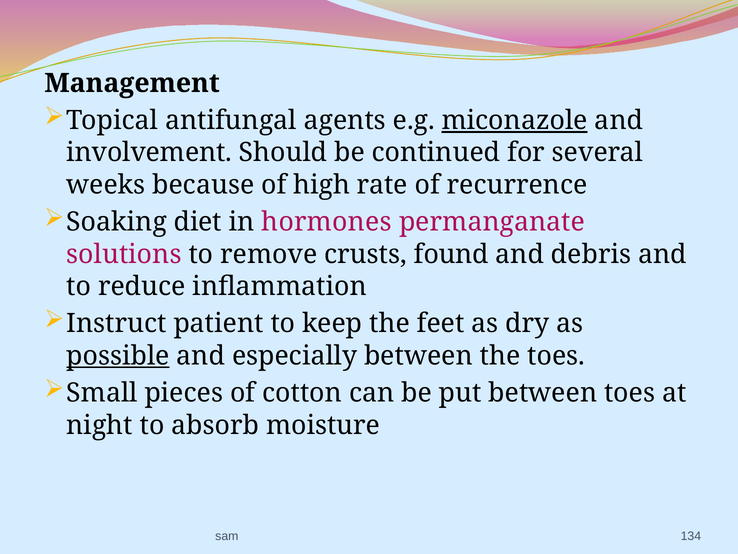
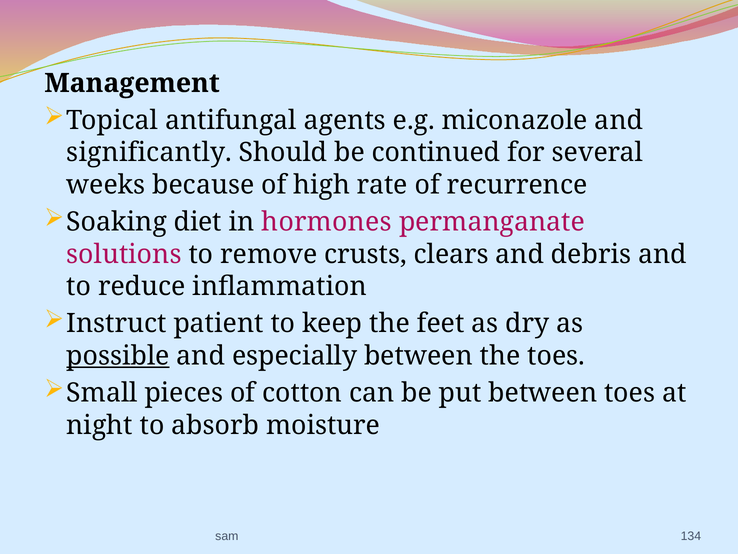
miconazole underline: present -> none
involvement: involvement -> significantly
found: found -> clears
